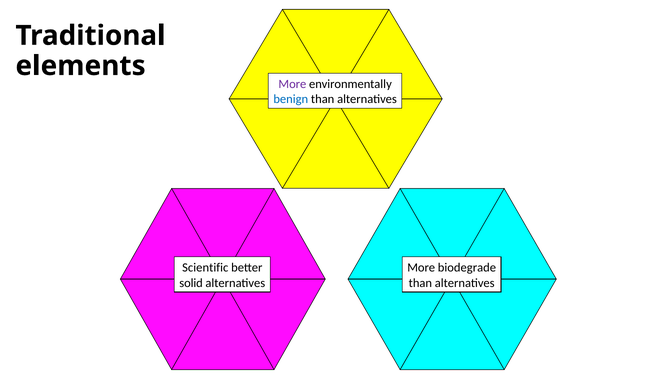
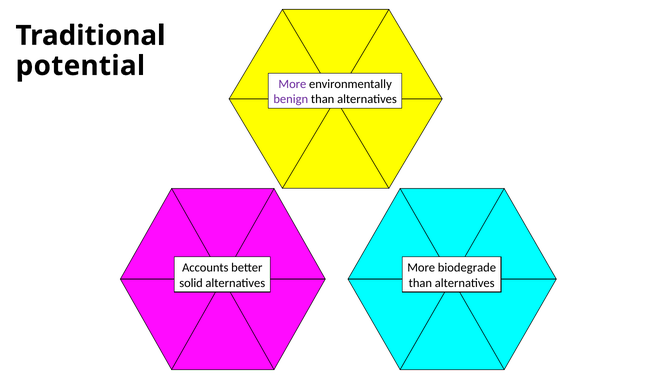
elements: elements -> potential
benign colour: blue -> purple
Scientific: Scientific -> Accounts
